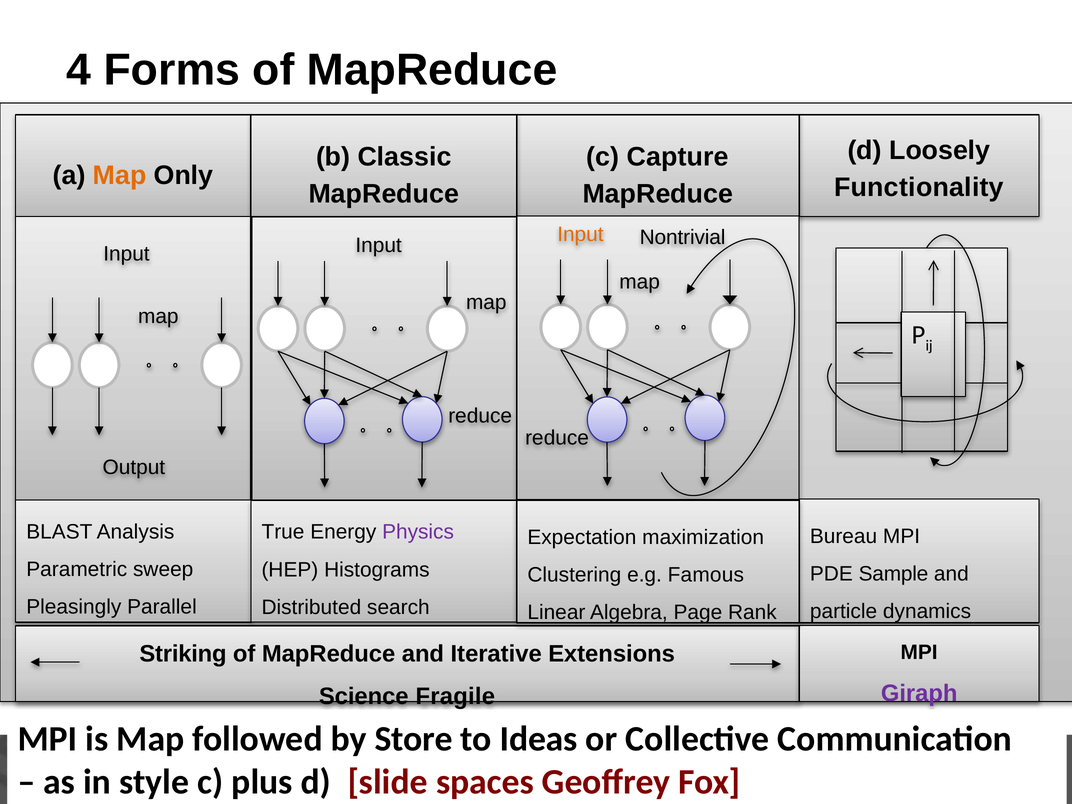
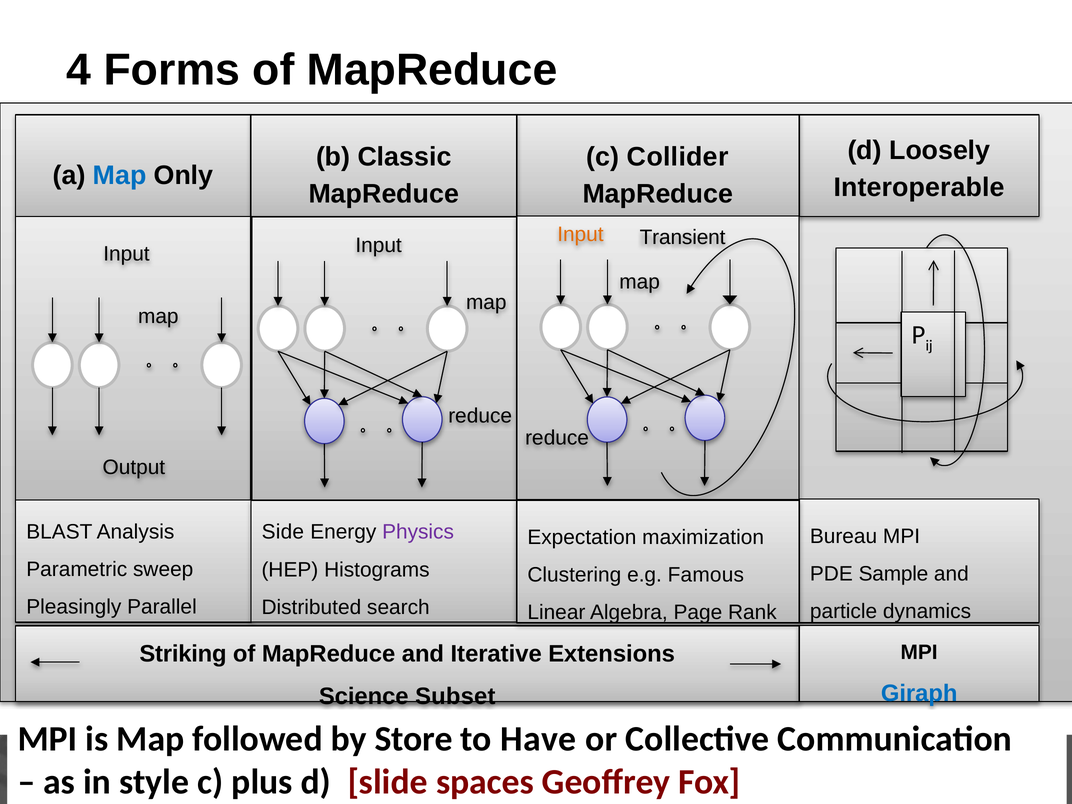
Capture: Capture -> Collider
Map at (120, 175) colour: orange -> blue
Functionality: Functionality -> Interoperable
Nontrivial: Nontrivial -> Transient
True: True -> Side
Giraph colour: purple -> blue
Fragile: Fragile -> Subset
Ideas: Ideas -> Have
